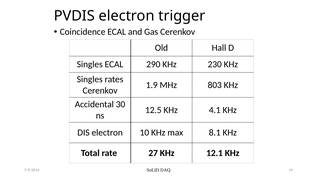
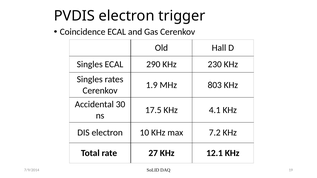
12.5: 12.5 -> 17.5
8.1: 8.1 -> 7.2
